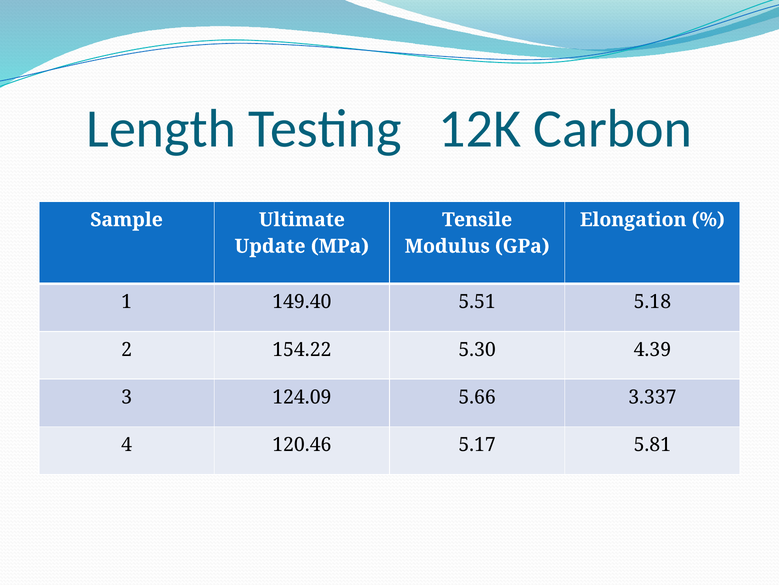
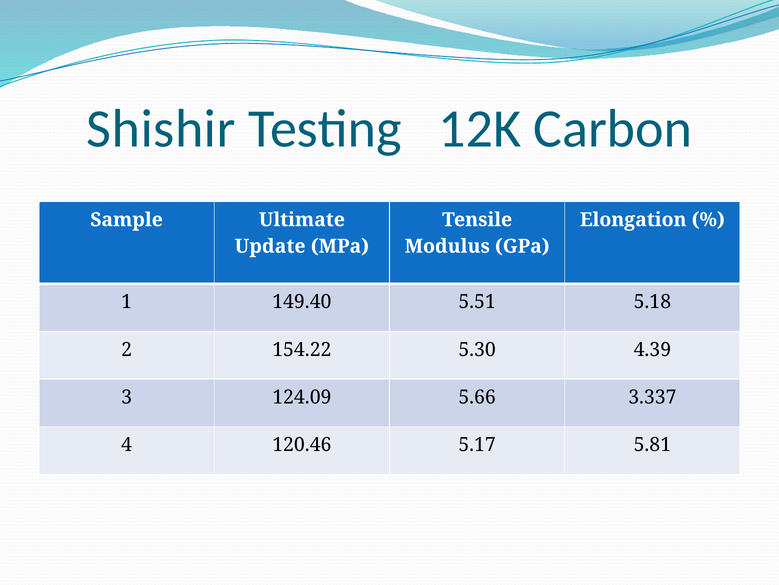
Length: Length -> Shishir
